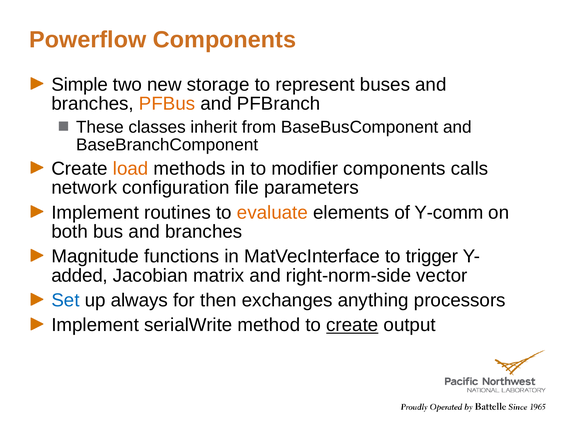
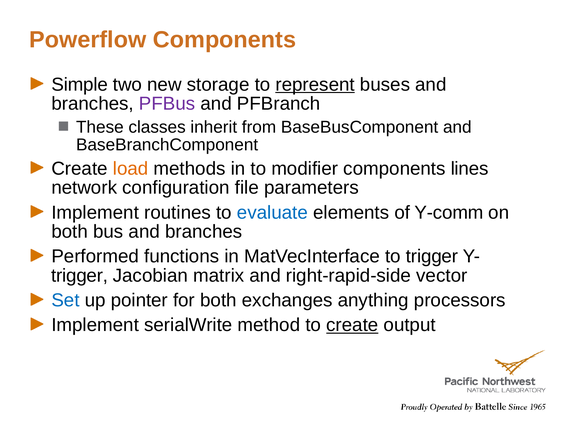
represent underline: none -> present
PFBus colour: orange -> purple
calls: calls -> lines
evaluate colour: orange -> blue
Magnitude: Magnitude -> Performed
added at (80, 276): added -> trigger
right-norm-side: right-norm-side -> right-rapid-side
always: always -> pointer
for then: then -> both
